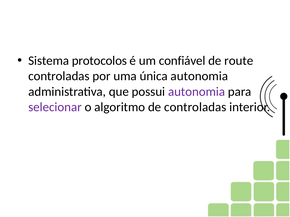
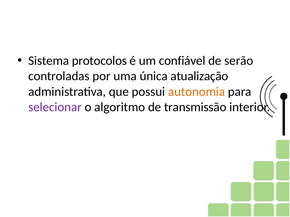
route: route -> serão
única autonomia: autonomia -> atualização
autonomia at (197, 92) colour: purple -> orange
de controladas: controladas -> transmissão
